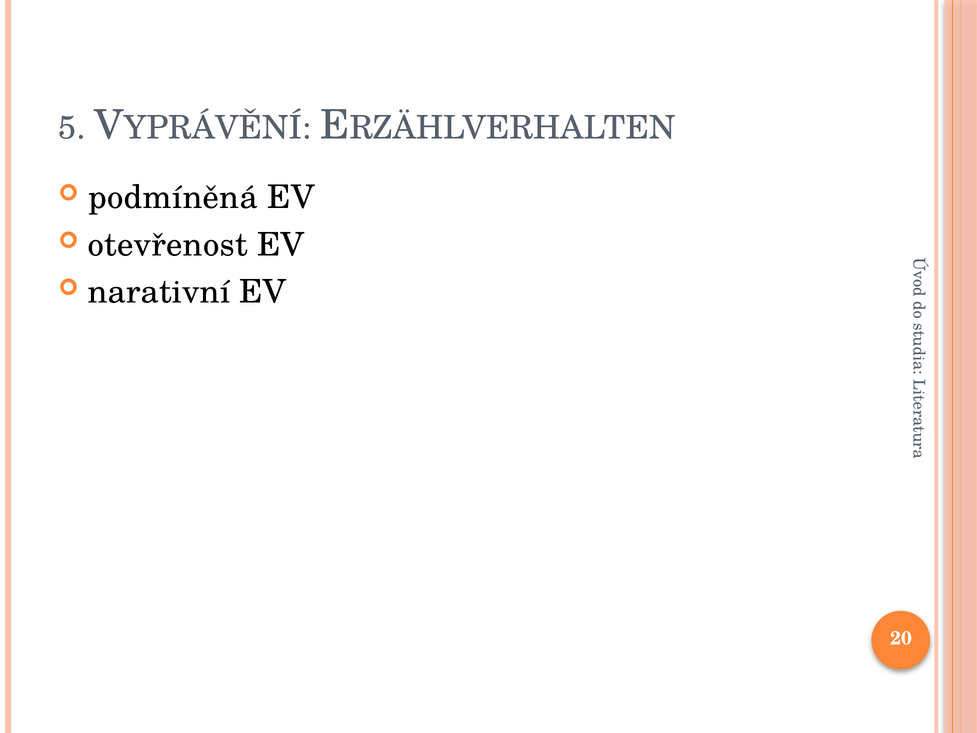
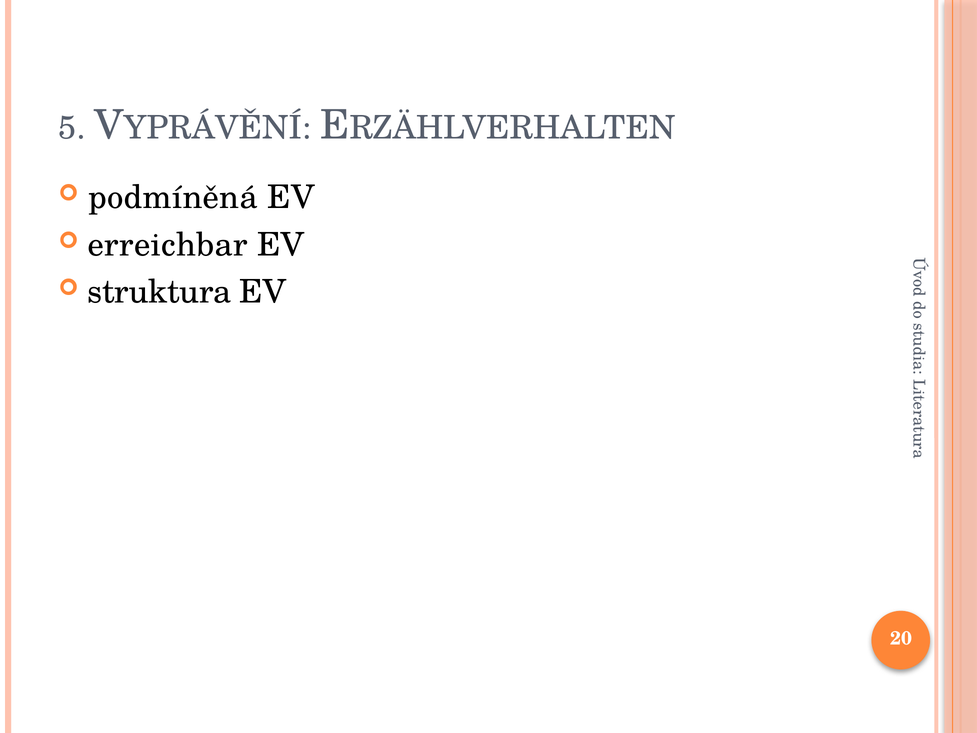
otevřenost: otevřenost -> erreichbar
narativní: narativní -> struktura
